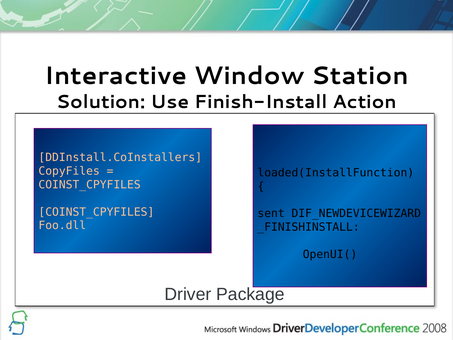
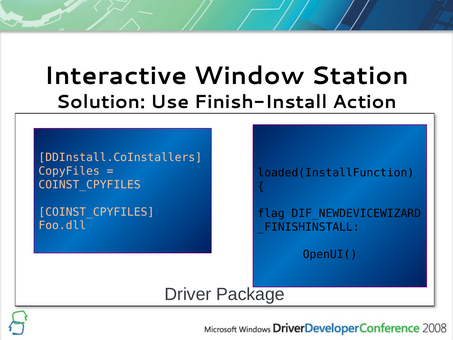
sent: sent -> flag
